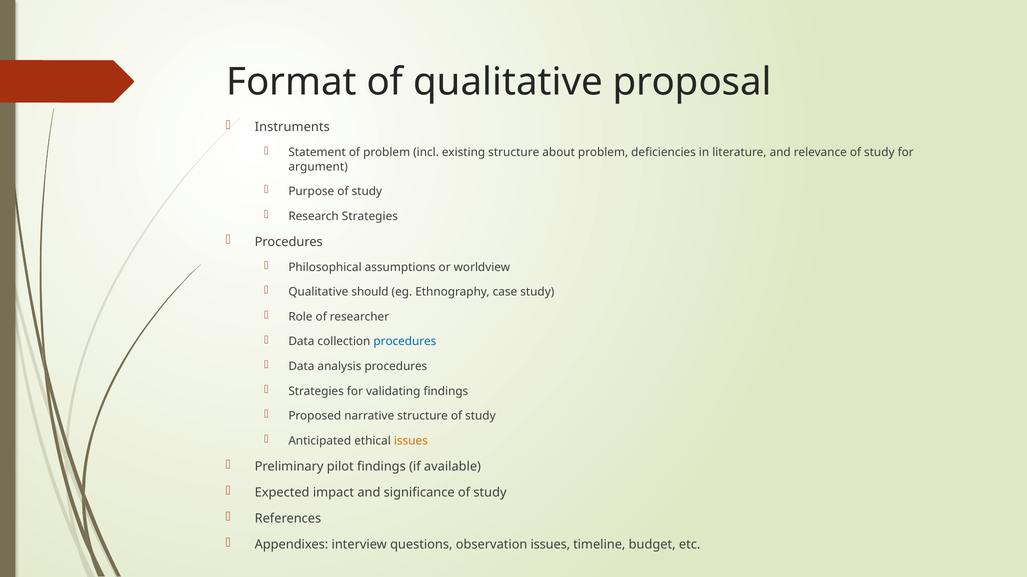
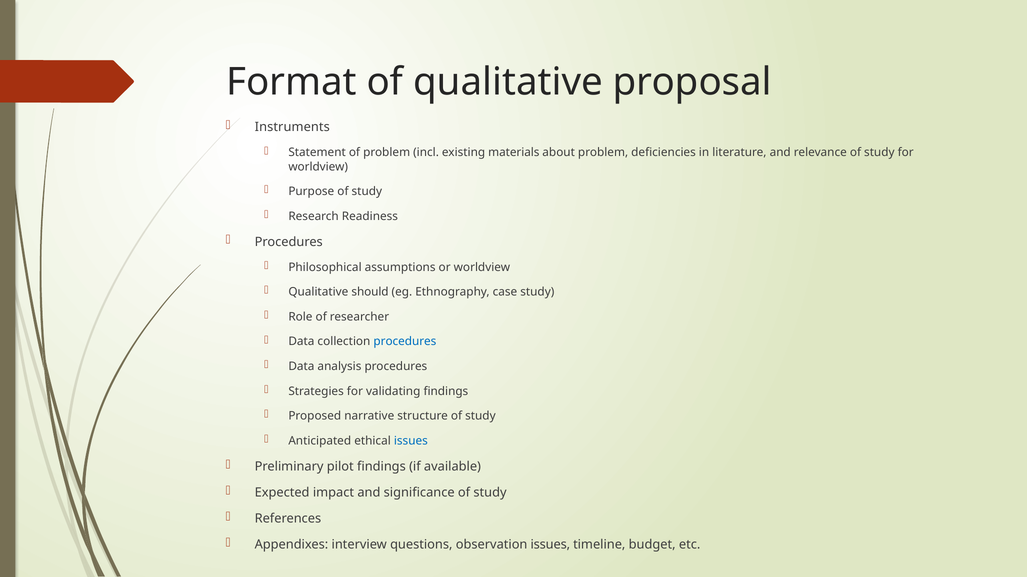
existing structure: structure -> materials
argument at (318, 167): argument -> worldview
Research Strategies: Strategies -> Readiness
issues at (411, 441) colour: orange -> blue
